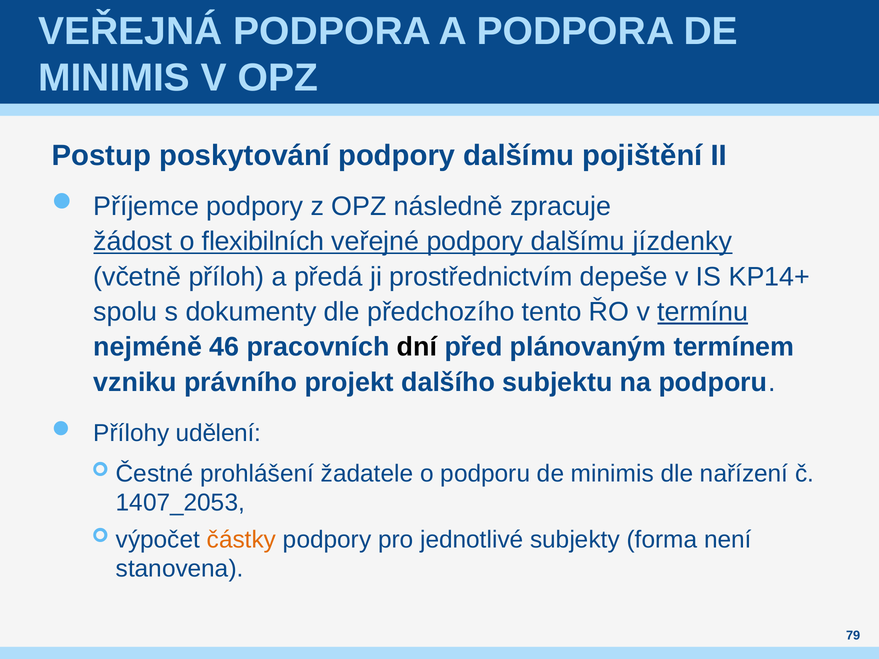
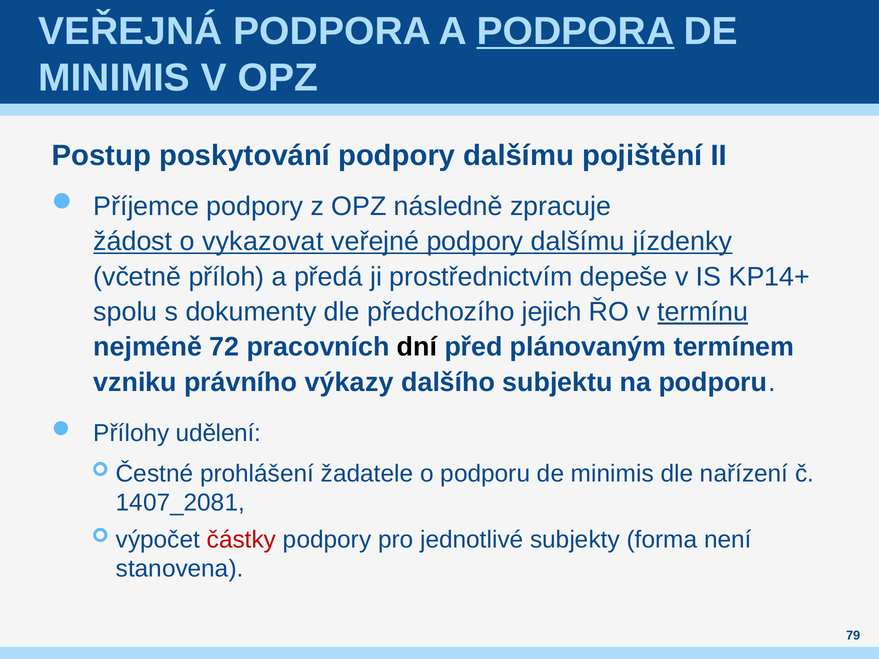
PODPORA at (575, 31) underline: none -> present
flexibilních: flexibilních -> vykazovat
tento: tento -> jejich
46: 46 -> 72
projekt: projekt -> výkazy
1407_2053: 1407_2053 -> 1407_2081
částky colour: orange -> red
